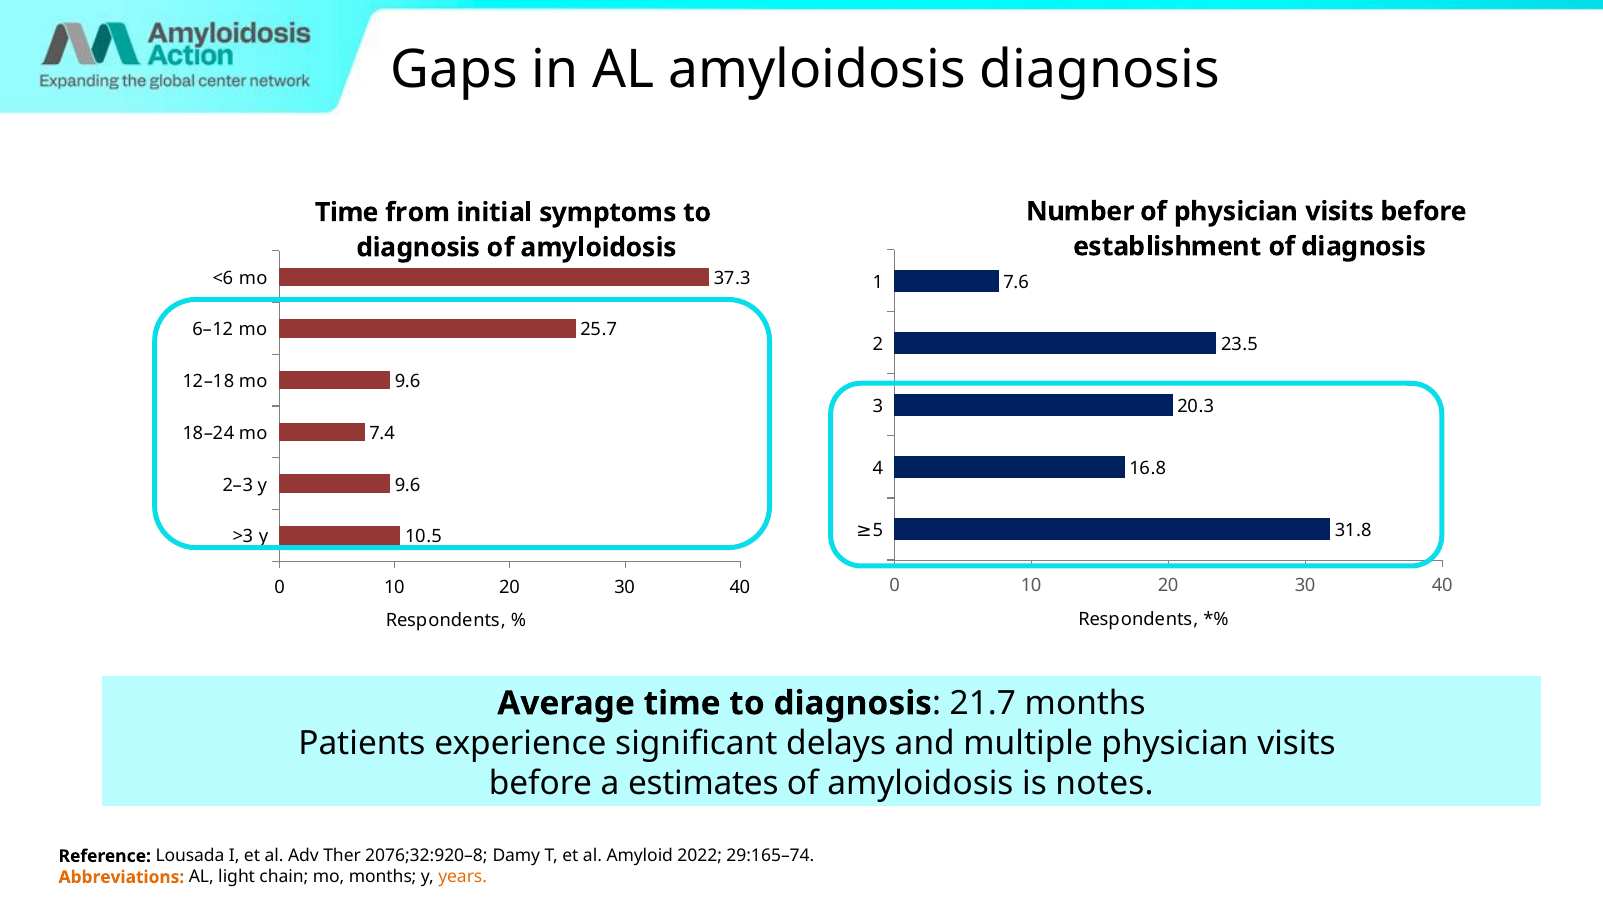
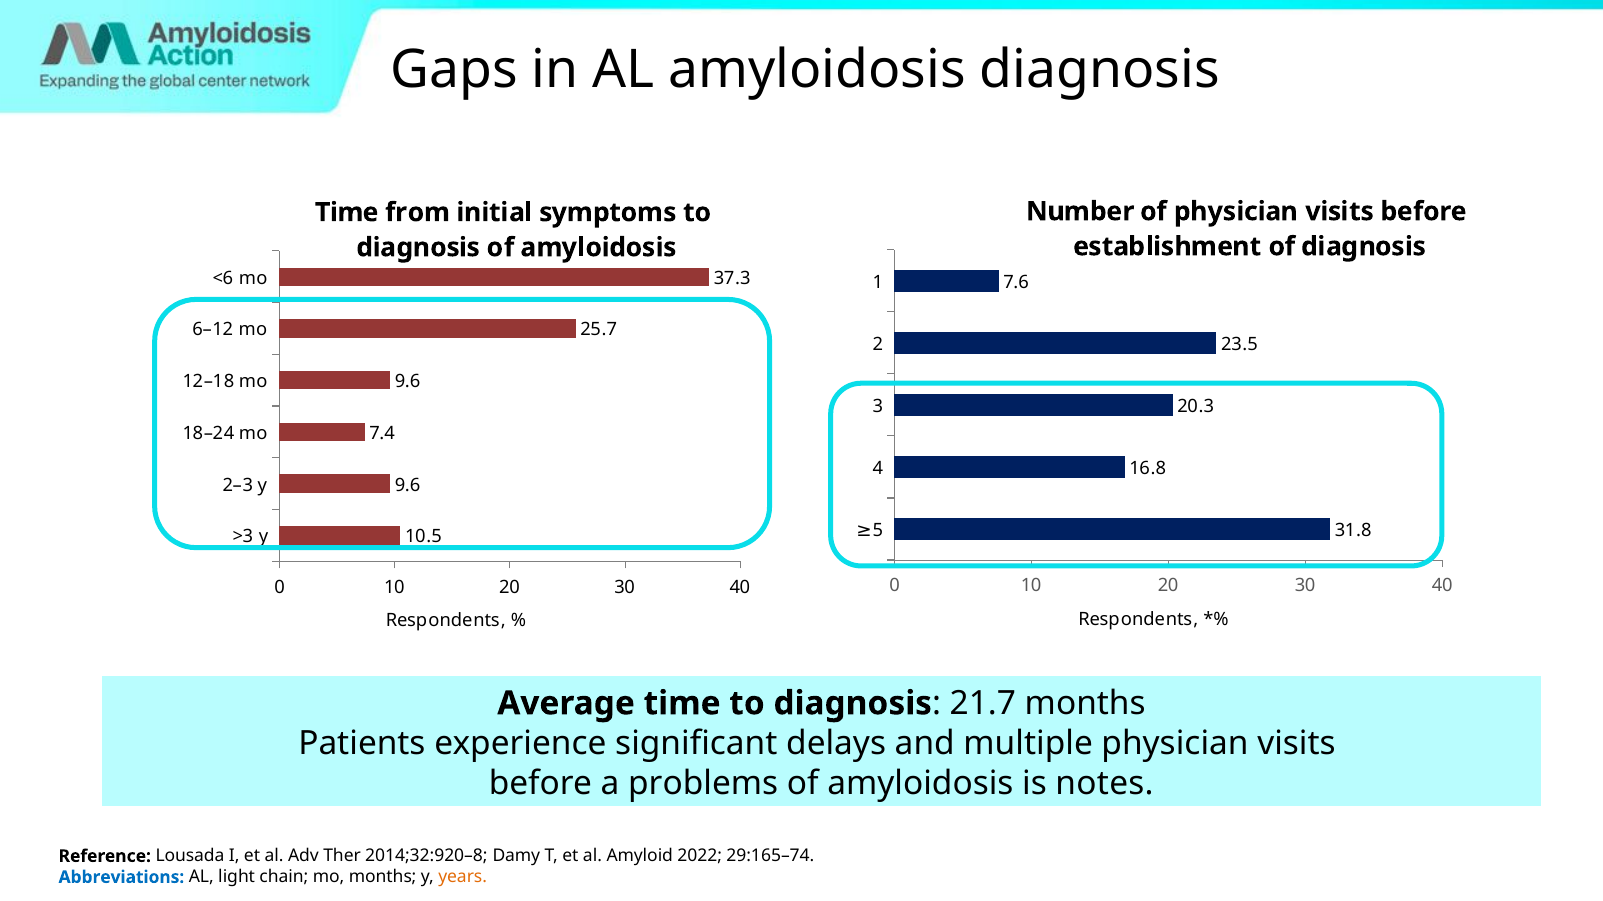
estimates: estimates -> problems
2076;32:920–8: 2076;32:920–8 -> 2014;32:920–8
Abbreviations colour: orange -> blue
